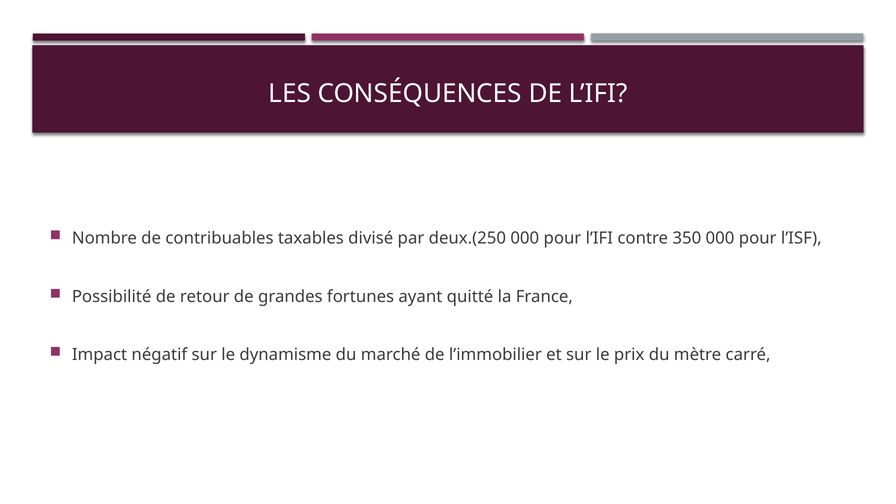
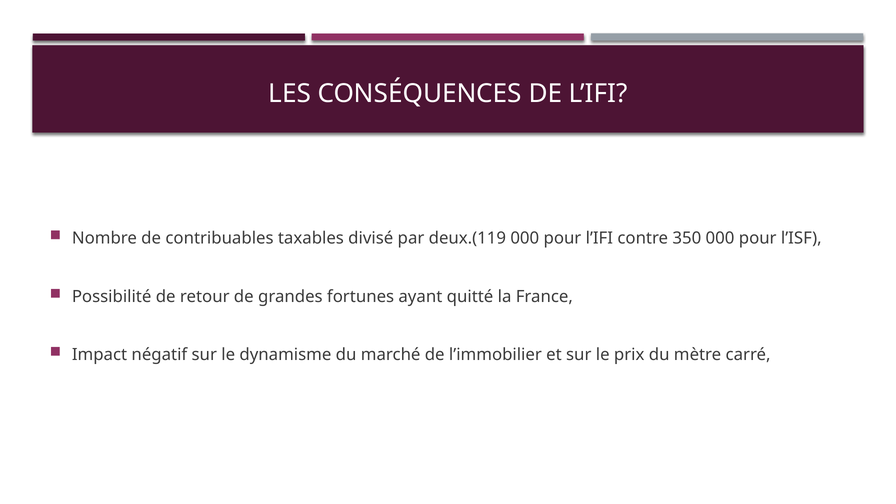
deux.(250: deux.(250 -> deux.(119
